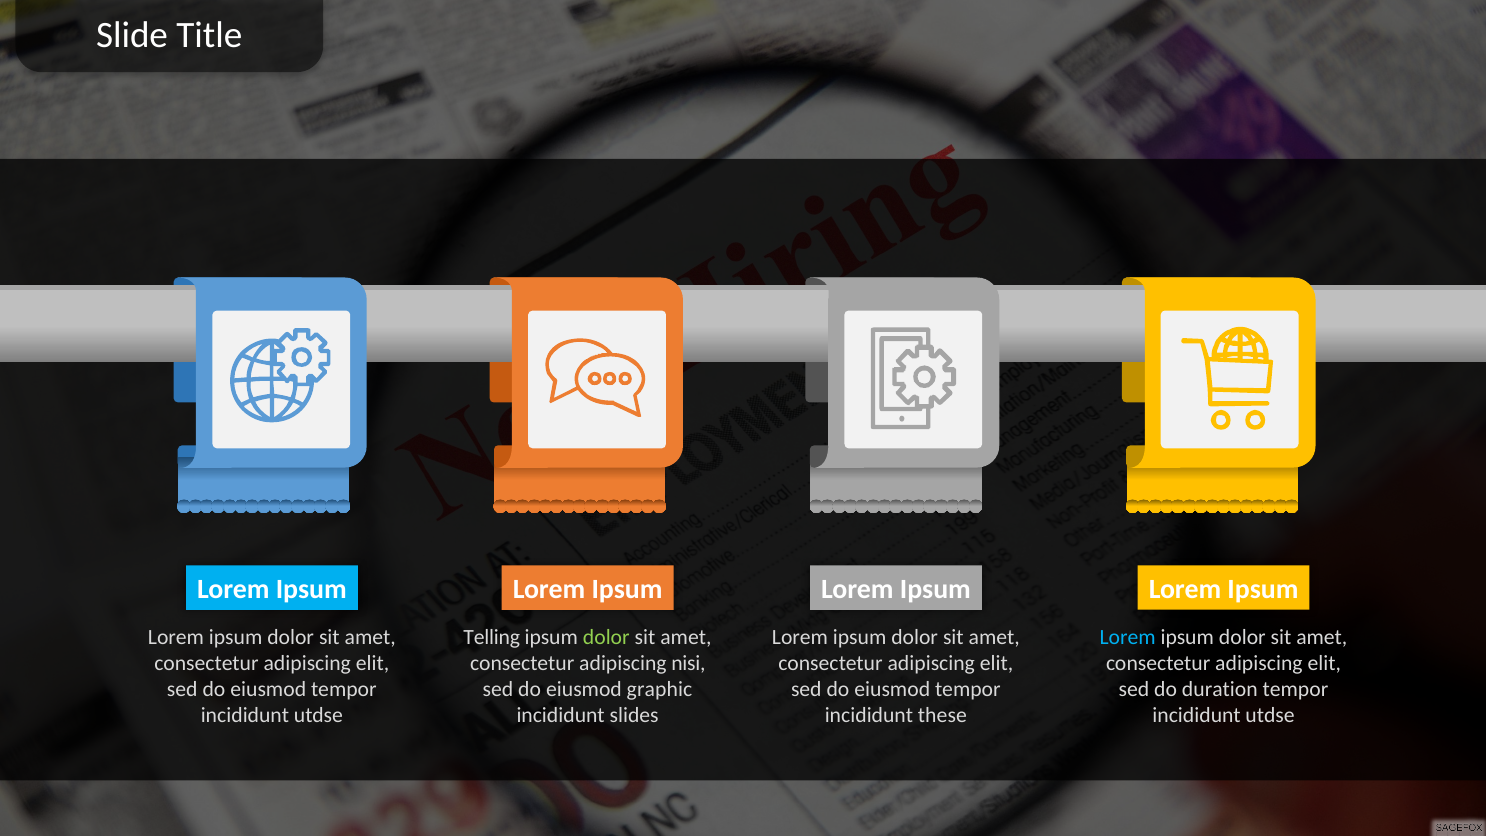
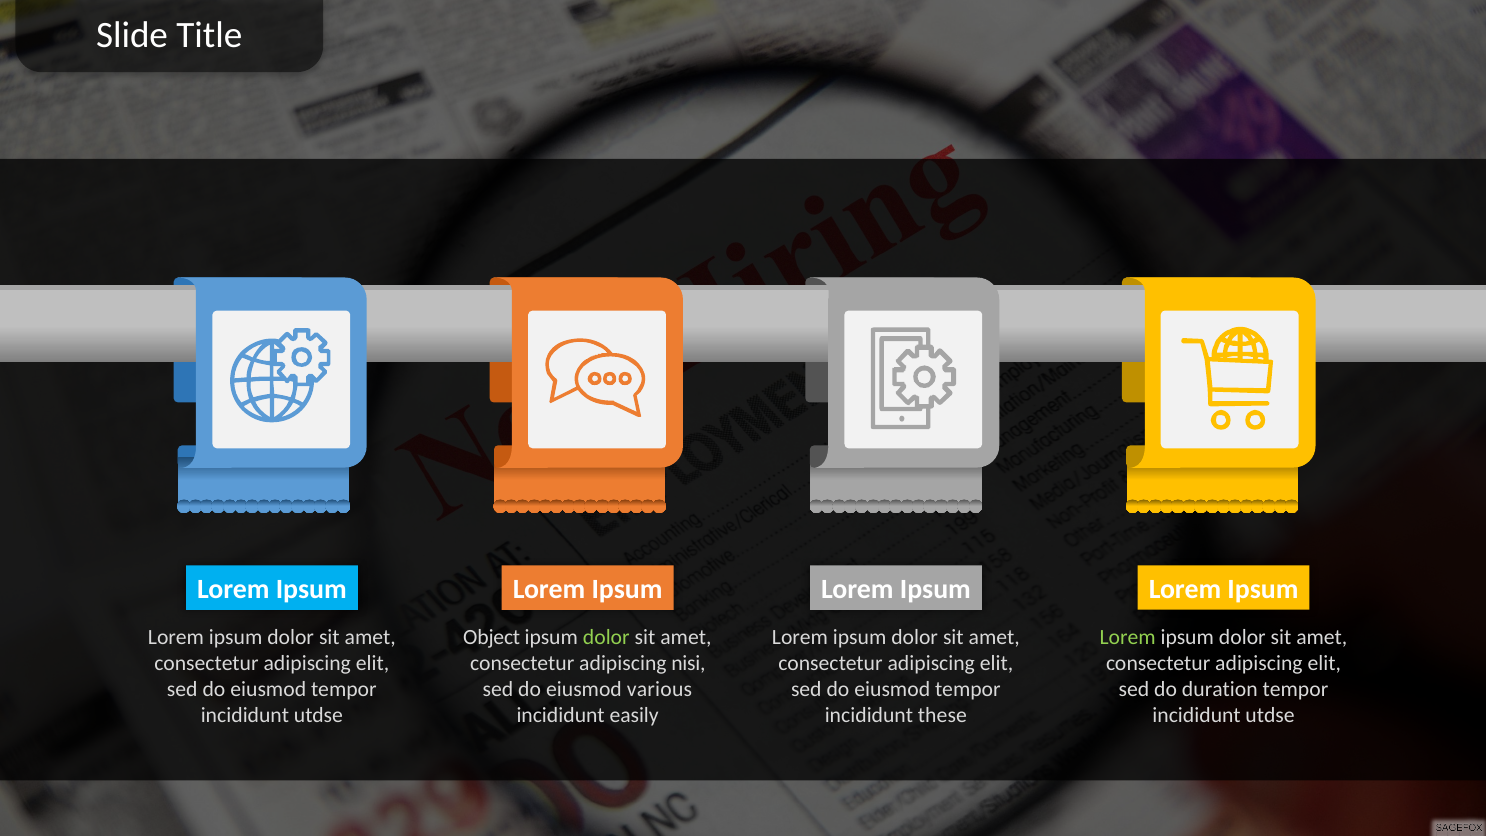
Telling: Telling -> Object
Lorem at (1128, 637) colour: light blue -> light green
graphic: graphic -> various
slides: slides -> easily
